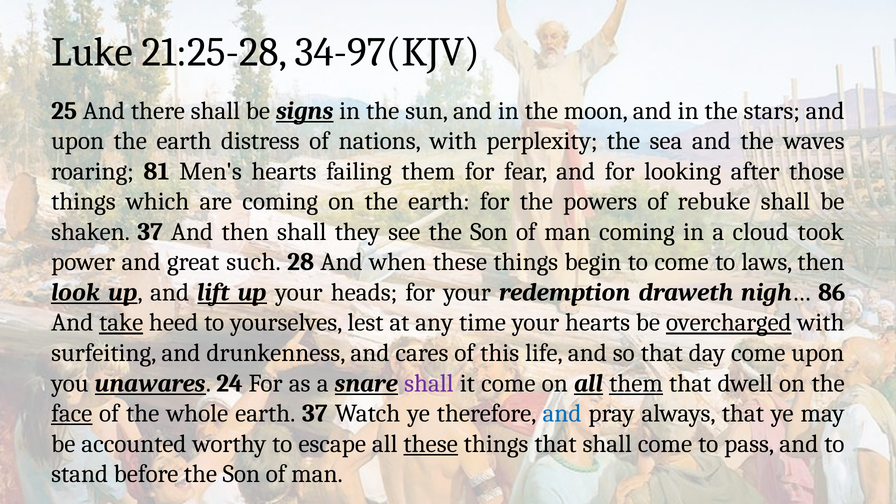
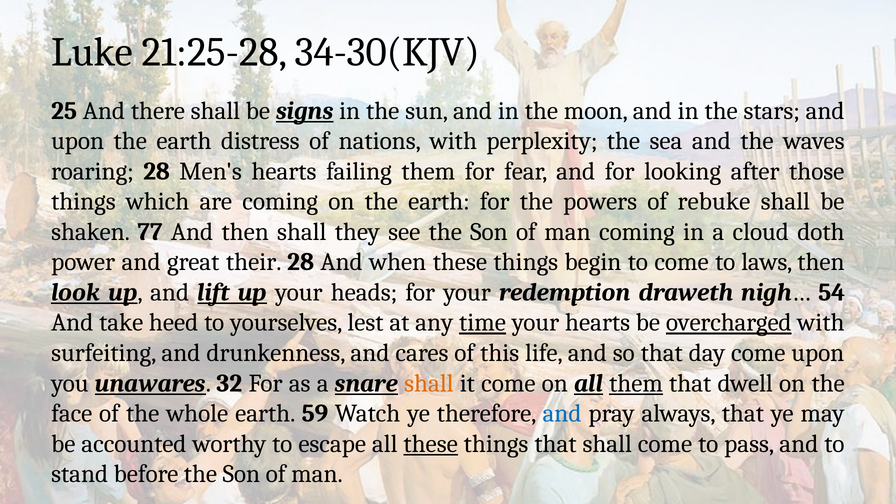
34-97(KJV: 34-97(KJV -> 34-30(KJV
roaring 81: 81 -> 28
shaken 37: 37 -> 77
took: took -> doth
such: such -> their
86: 86 -> 54
take underline: present -> none
time underline: none -> present
24: 24 -> 32
shall at (429, 383) colour: purple -> orange
face underline: present -> none
earth 37: 37 -> 59
